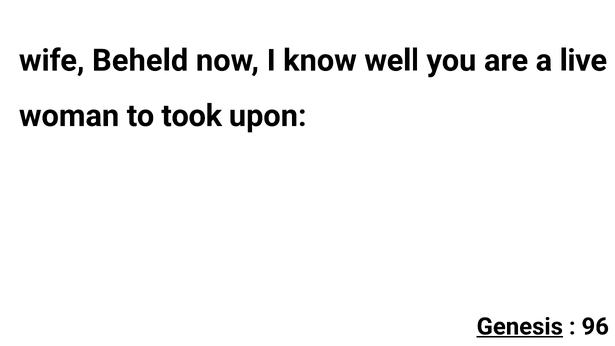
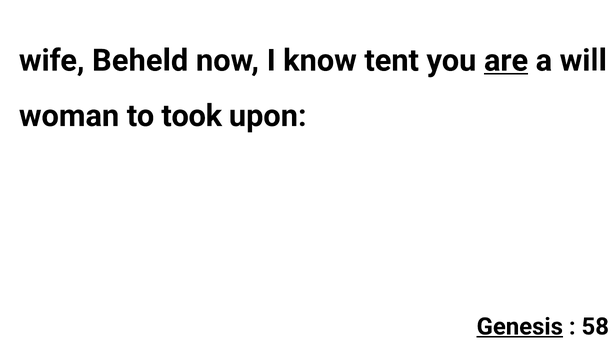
well: well -> tent
are underline: none -> present
live: live -> will
96: 96 -> 58
